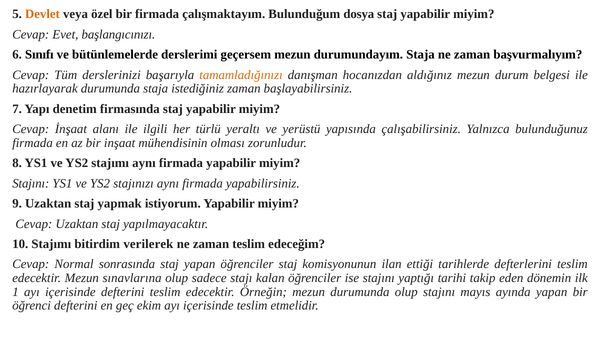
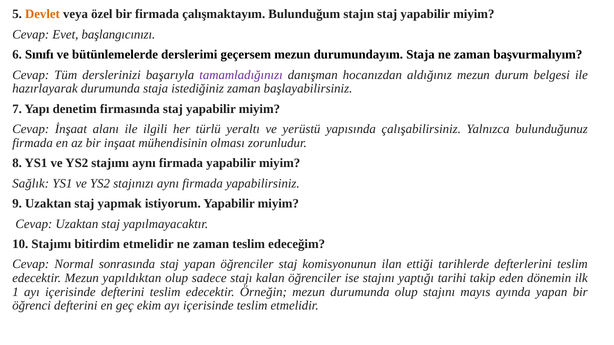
dosya: dosya -> stajın
tamamladığınızı colour: orange -> purple
Stajını at (31, 184): Stajını -> Sağlık
bitirdim verilerek: verilerek -> etmelidir
sınavlarına: sınavlarına -> yapıldıktan
